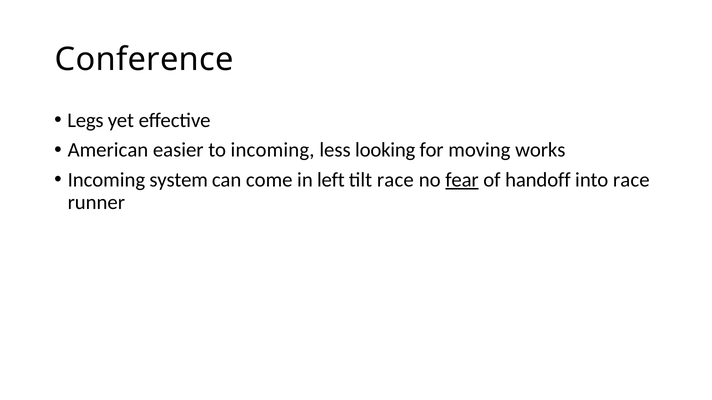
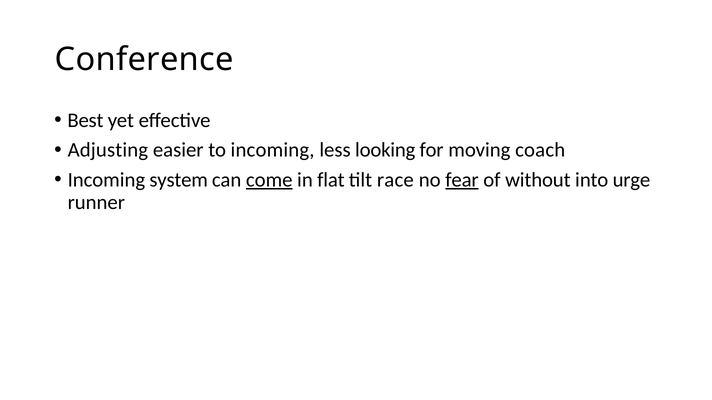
Legs: Legs -> Best
American: American -> Adjusting
works: works -> coach
come underline: none -> present
left: left -> flat
handoff: handoff -> without
into race: race -> urge
